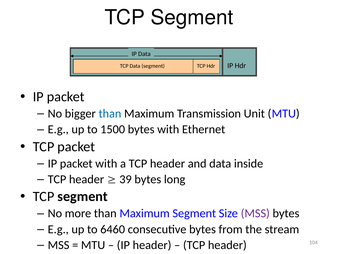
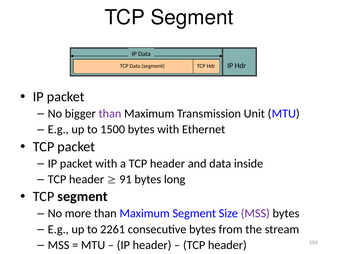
than at (110, 113) colour: blue -> purple
39: 39 -> 91
6460: 6460 -> 2261
